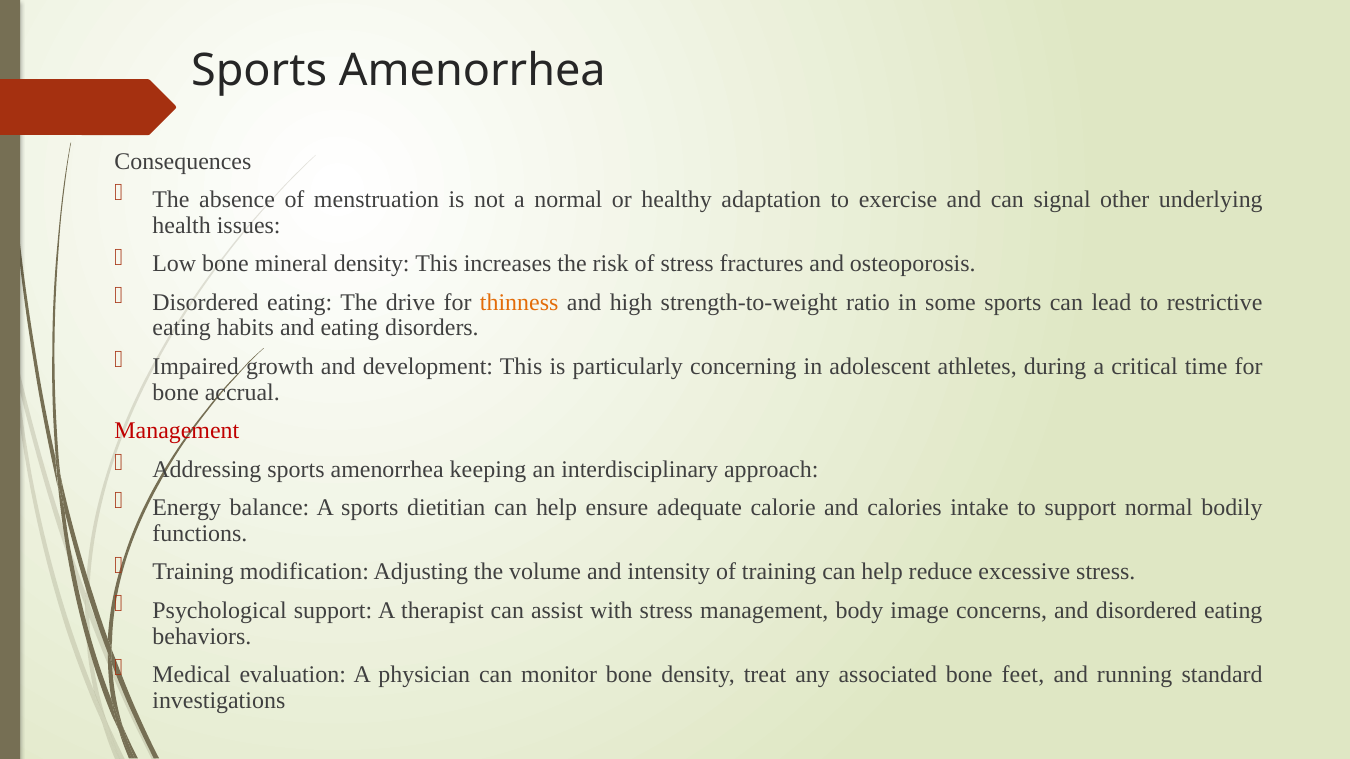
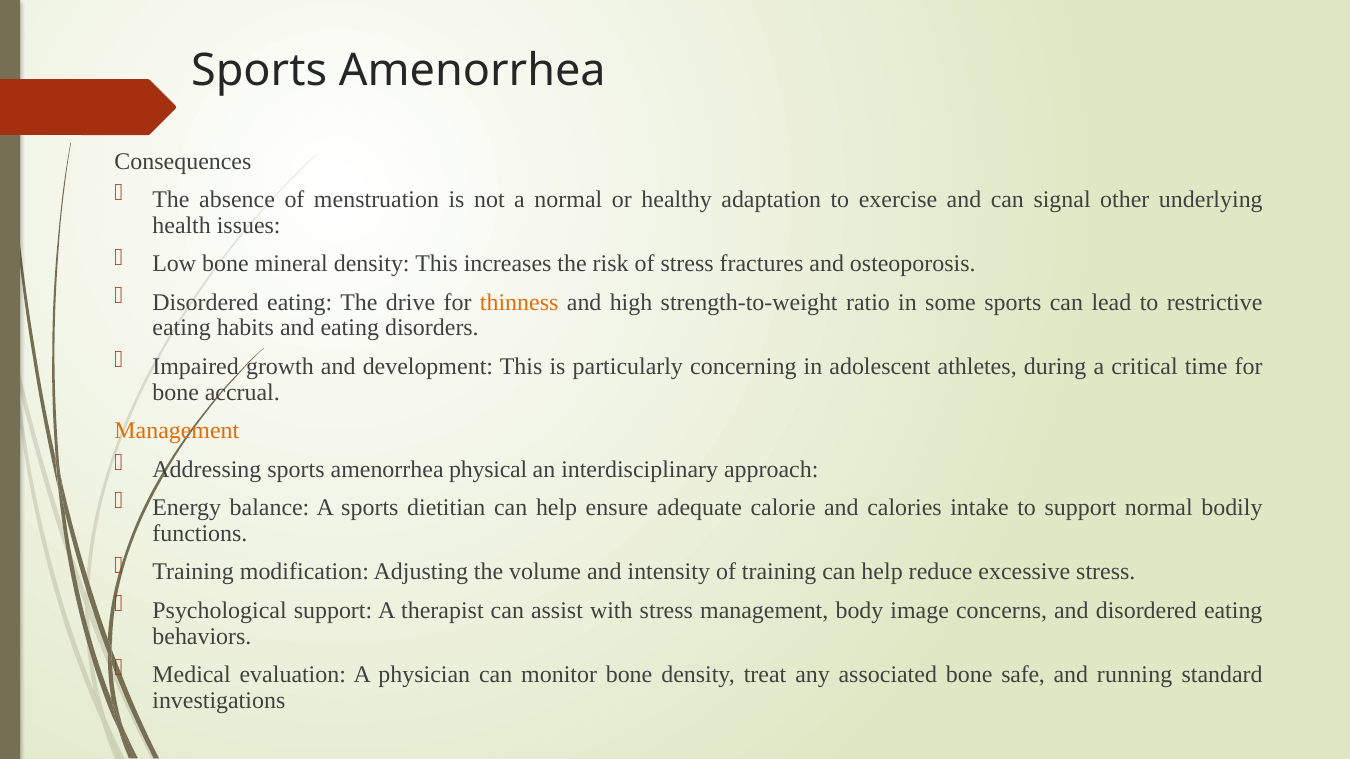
Management at (177, 431) colour: red -> orange
keeping: keeping -> physical
feet: feet -> safe
